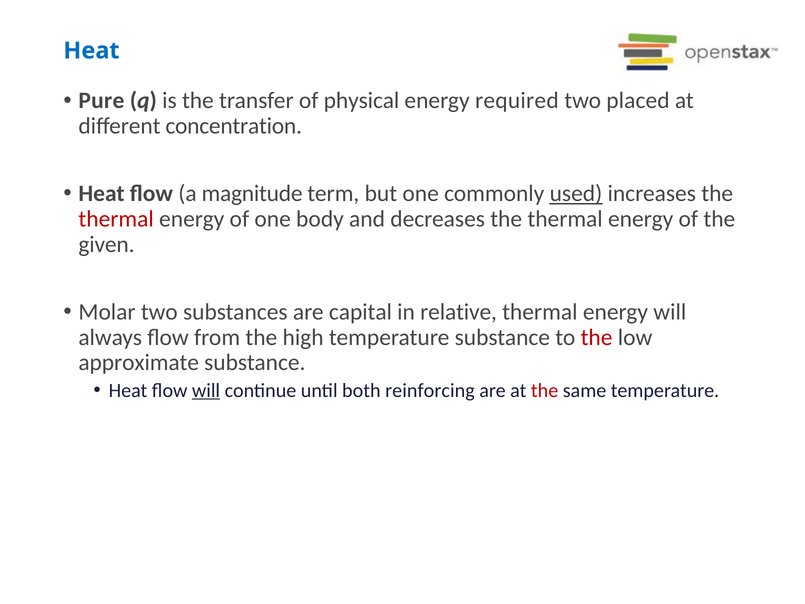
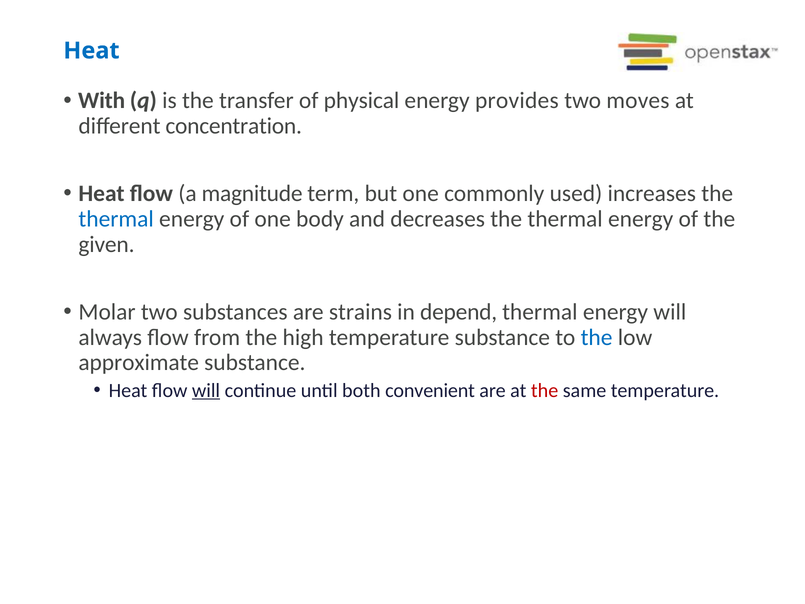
Pure: Pure -> With
required: required -> provides
placed: placed -> moves
used underline: present -> none
thermal at (116, 219) colour: red -> blue
capital: capital -> strains
relative: relative -> depend
the at (597, 337) colour: red -> blue
reinforcing: reinforcing -> convenient
